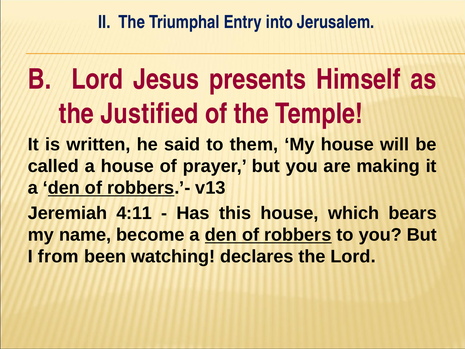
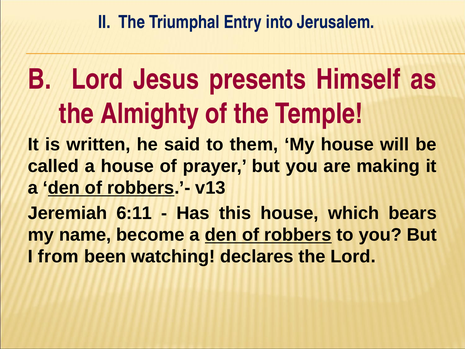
Justified: Justified -> Almighty
4:11: 4:11 -> 6:11
